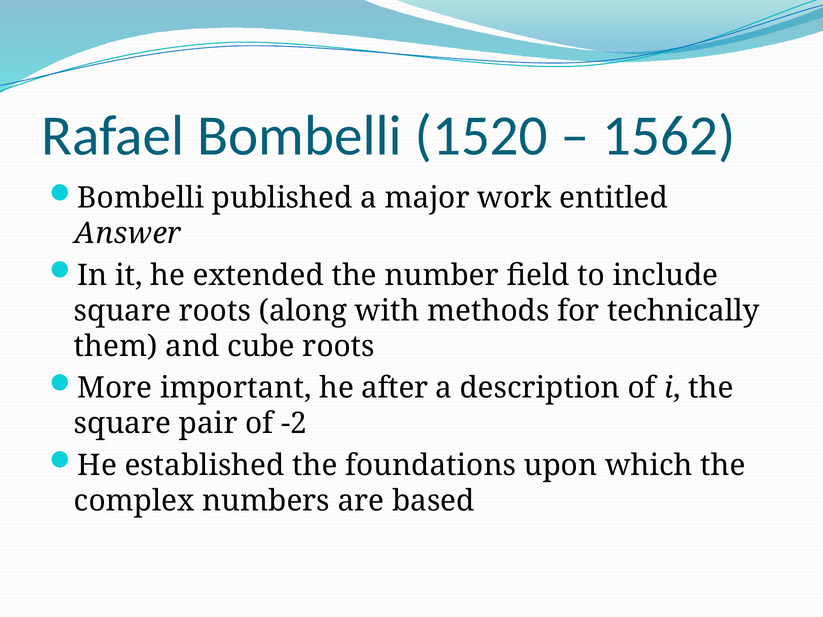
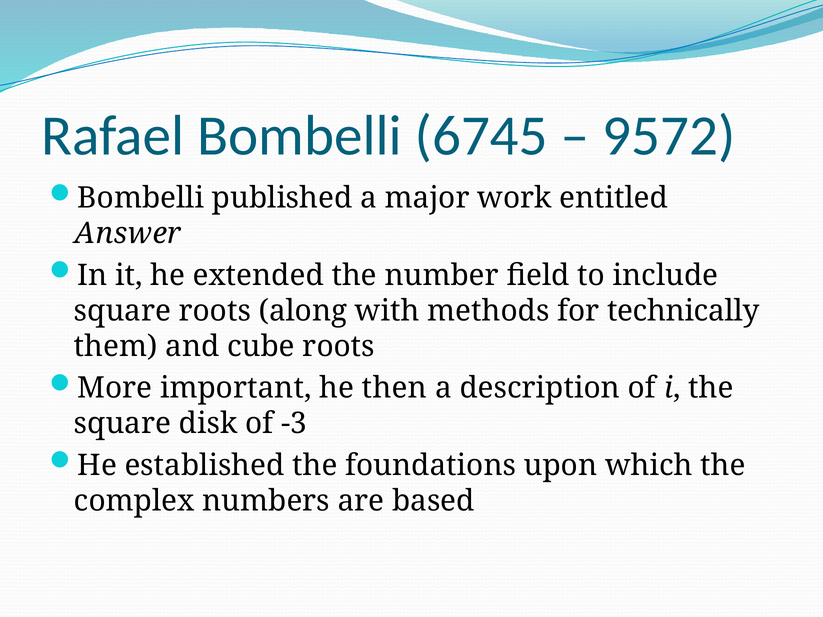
1520: 1520 -> 6745
1562: 1562 -> 9572
after: after -> then
pair: pair -> disk
-2: -2 -> -3
